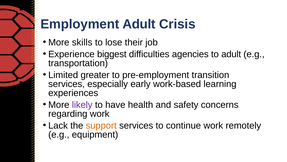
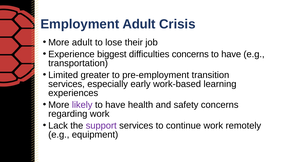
More skills: skills -> adult
difficulties agencies: agencies -> concerns
adult at (231, 54): adult -> have
support colour: orange -> purple
